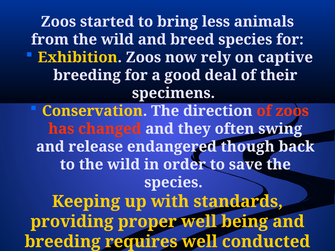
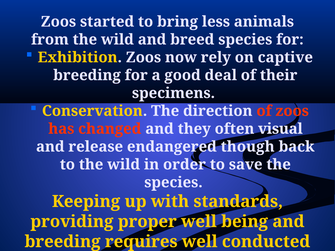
swing: swing -> visual
